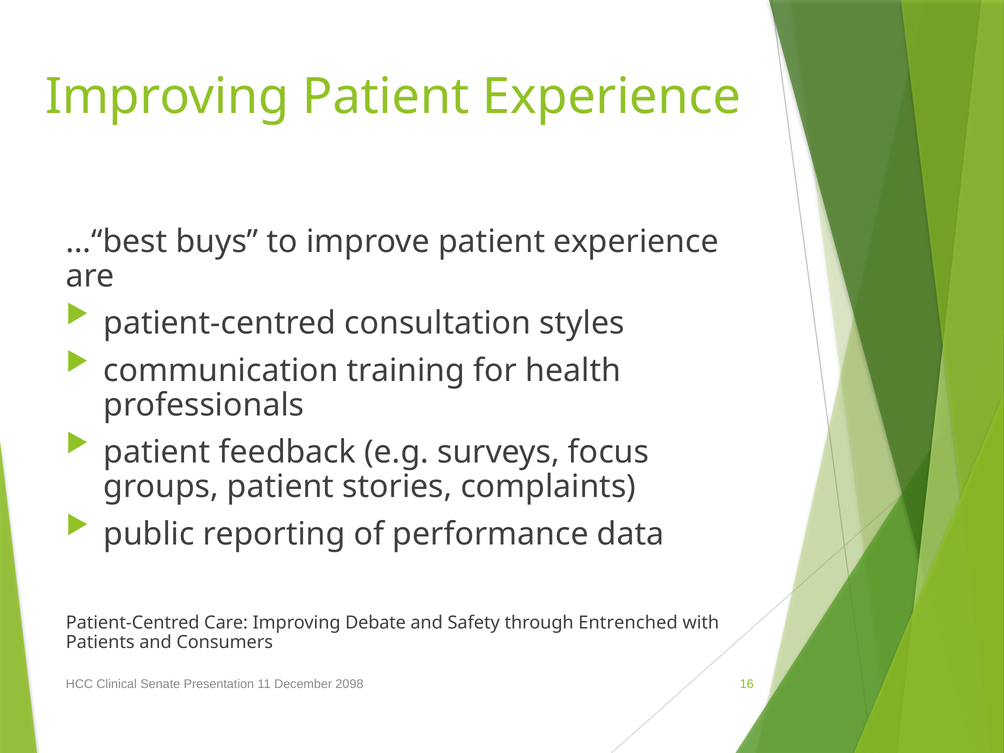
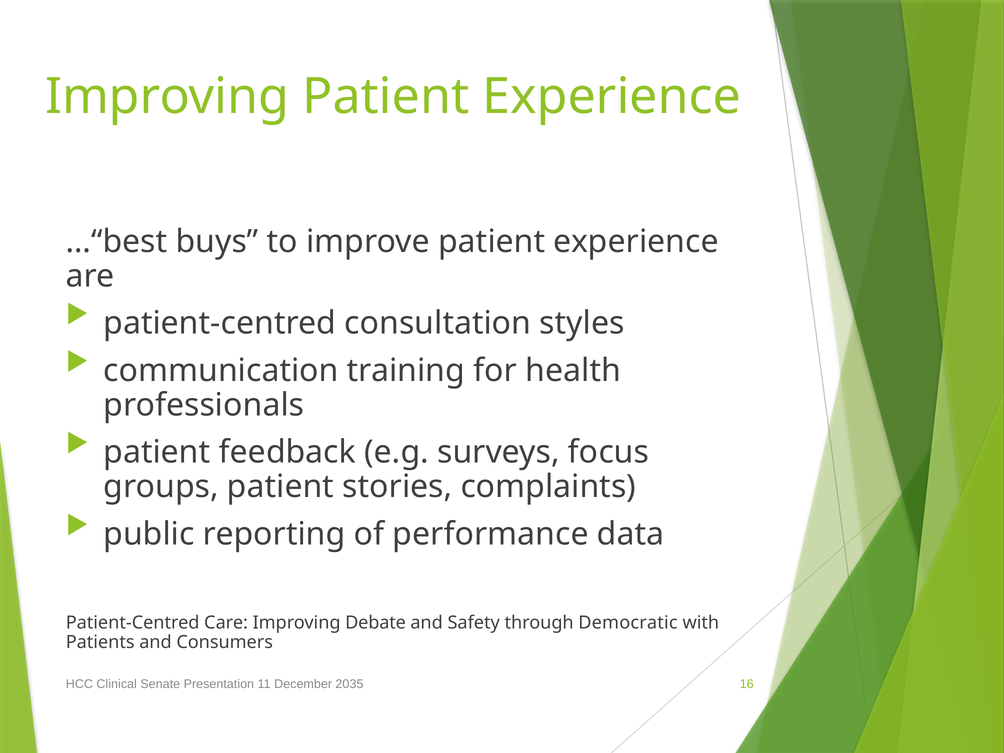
Entrenched: Entrenched -> Democratic
2098: 2098 -> 2035
